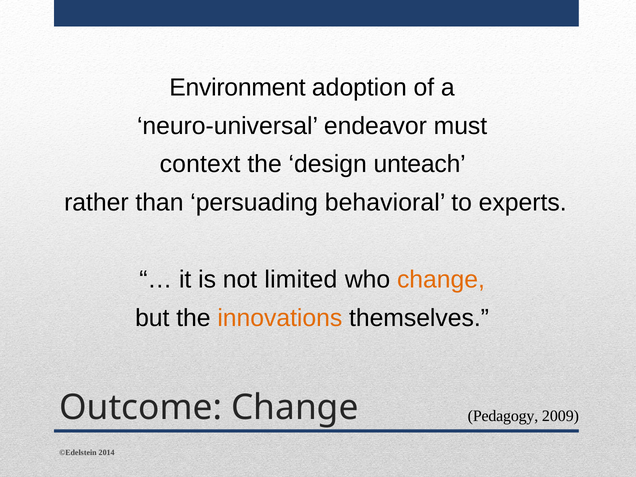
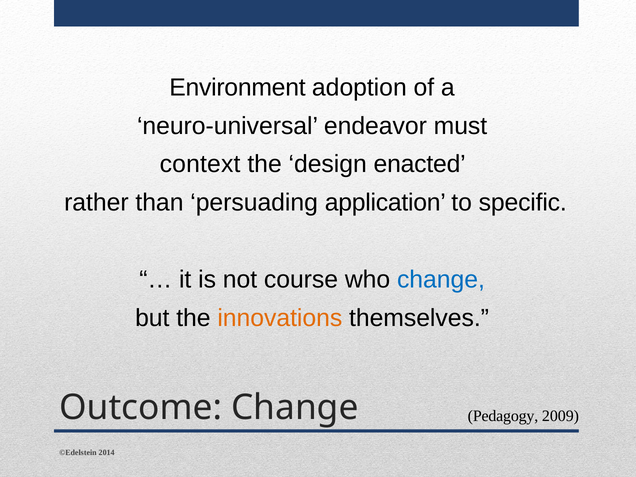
unteach: unteach -> enacted
behavioral: behavioral -> application
experts: experts -> specific
limited: limited -> course
change at (441, 280) colour: orange -> blue
